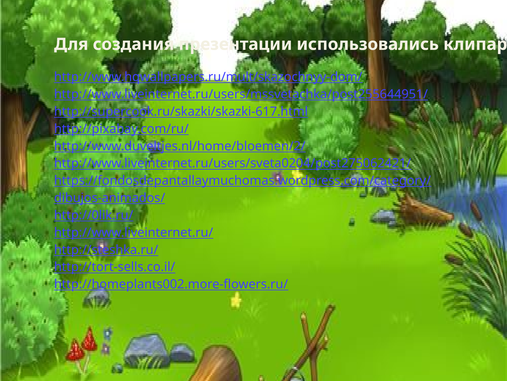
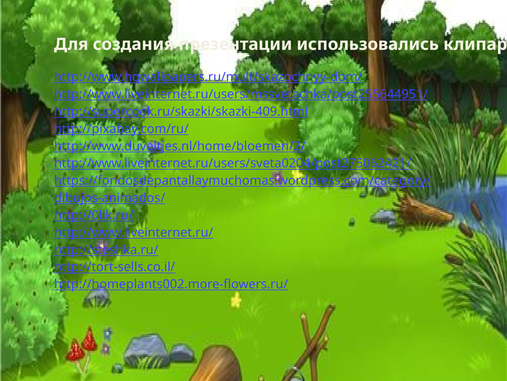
http://supercook.ru/skazki/skazki-617.html: http://supercook.ru/skazki/skazki-617.html -> http://supercook.ru/skazki/skazki-409.html
